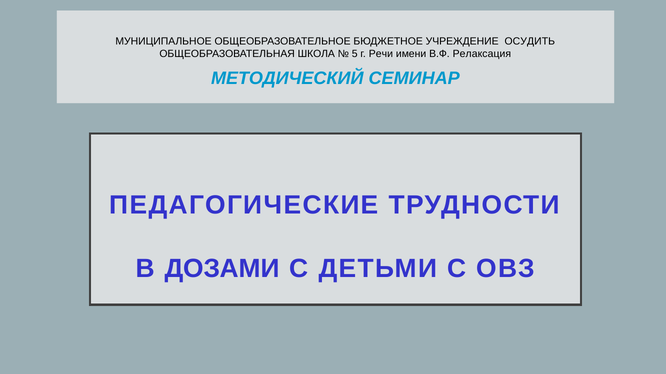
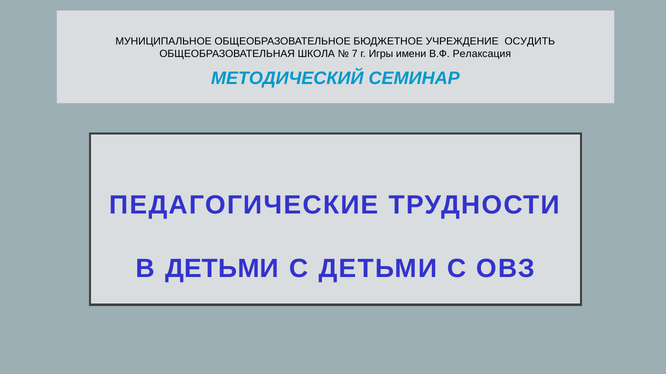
5: 5 -> 7
Речи: Речи -> Игры
В ДОЗАМИ: ДОЗАМИ -> ДЕТЬМИ
